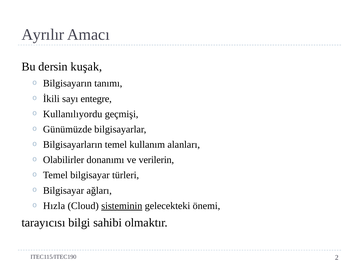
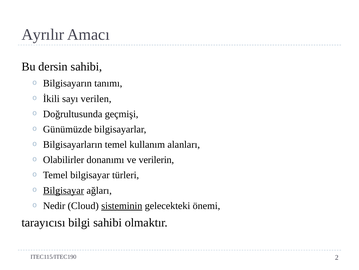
dersin kuşak: kuşak -> sahibi
entegre: entegre -> verilen
Kullanılıyordu: Kullanılıyordu -> Doğrultusunda
Bilgisayar at (64, 190) underline: none -> present
Hızla: Hızla -> Nedir
